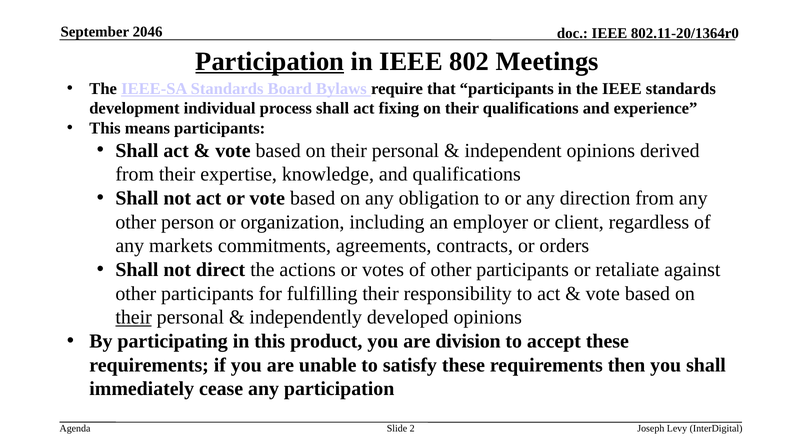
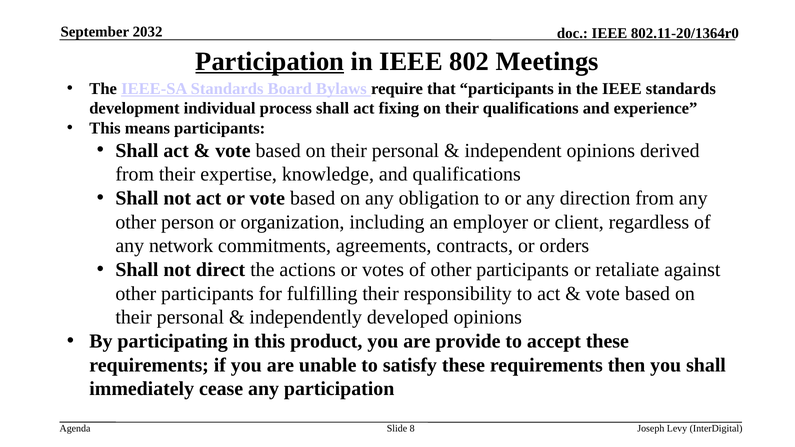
2046: 2046 -> 2032
markets: markets -> network
their at (134, 317) underline: present -> none
division: division -> provide
2: 2 -> 8
